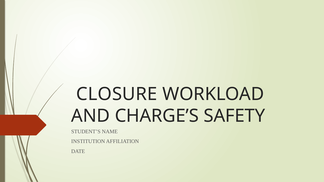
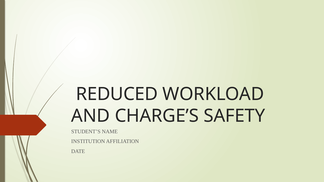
CLOSURE: CLOSURE -> REDUCED
